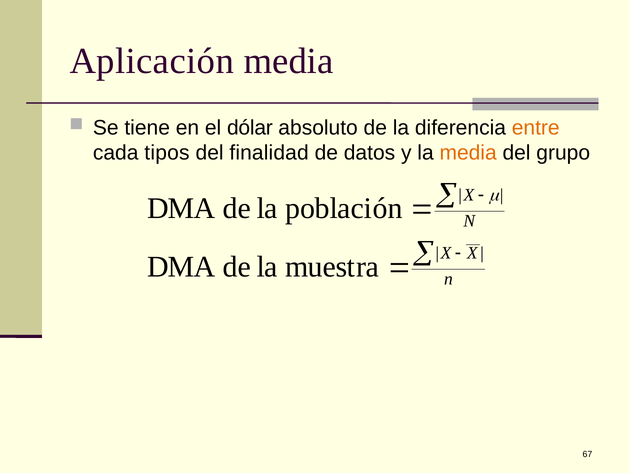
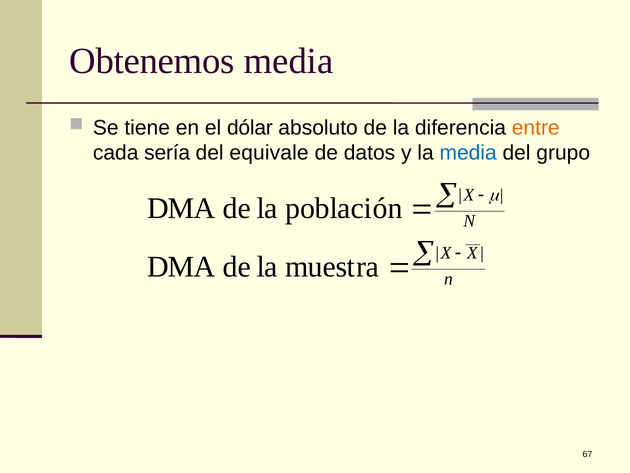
Aplicación: Aplicación -> Obtenemos
tipos: tipos -> sería
finalidad: finalidad -> equivale
media at (468, 153) colour: orange -> blue
